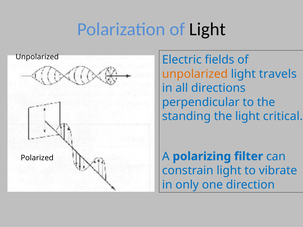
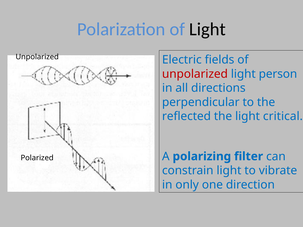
unpolarized at (195, 74) colour: orange -> red
travels: travels -> person
standing: standing -> reflected
